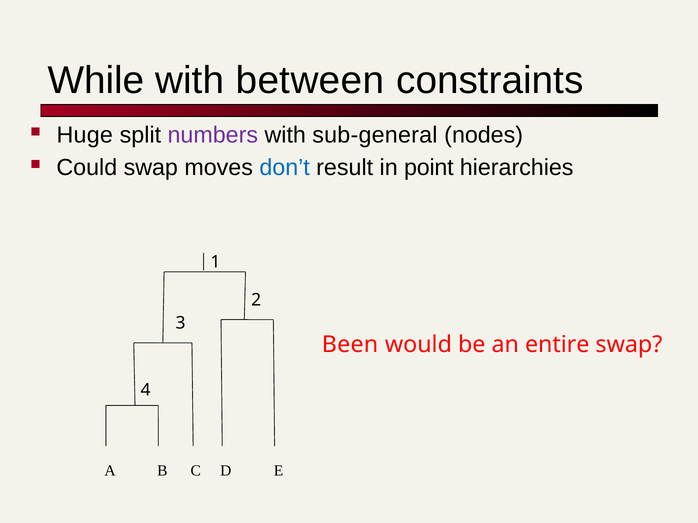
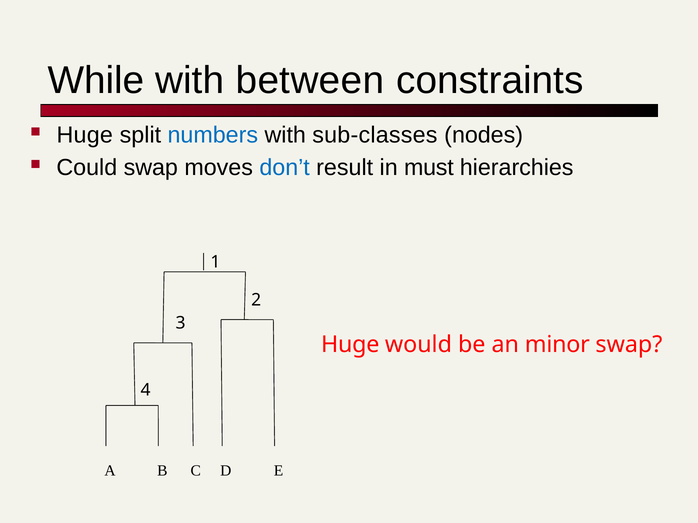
numbers colour: purple -> blue
sub-general: sub-general -> sub-classes
point: point -> must
Been at (350, 345): Been -> Huge
entire: entire -> minor
